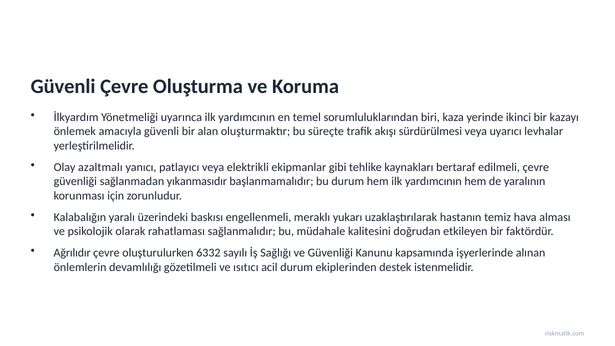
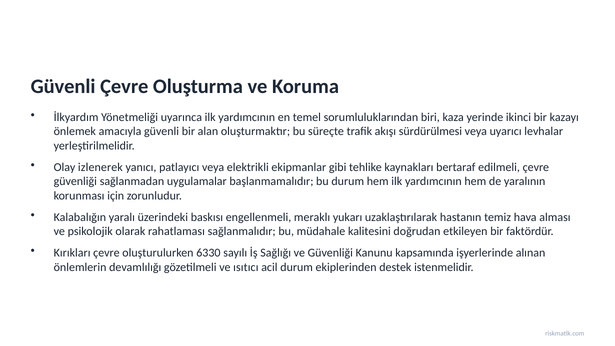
azaltmalı: azaltmalı -> izlenerek
yıkanmasıdır: yıkanmasıdır -> uygulamalar
Ağrılıdır: Ağrılıdır -> Kırıkları
6332: 6332 -> 6330
